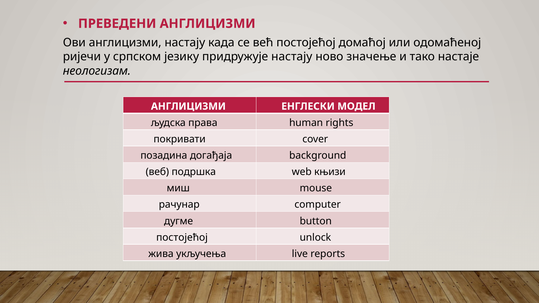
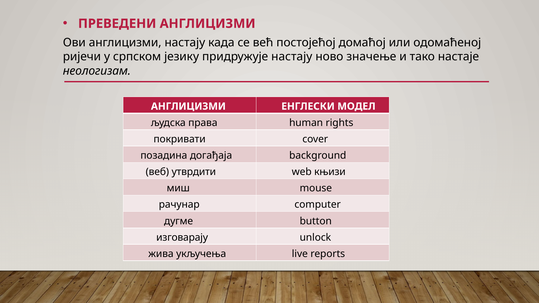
подршка: подршка -> утврдити
постојећој at (182, 238): постојећој -> изговарају
